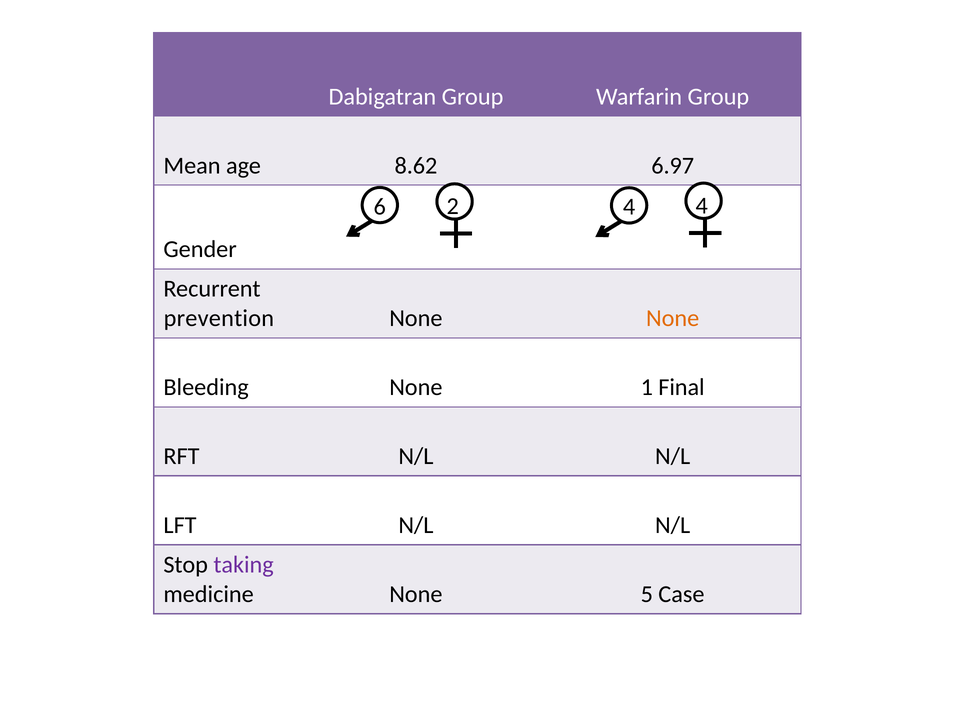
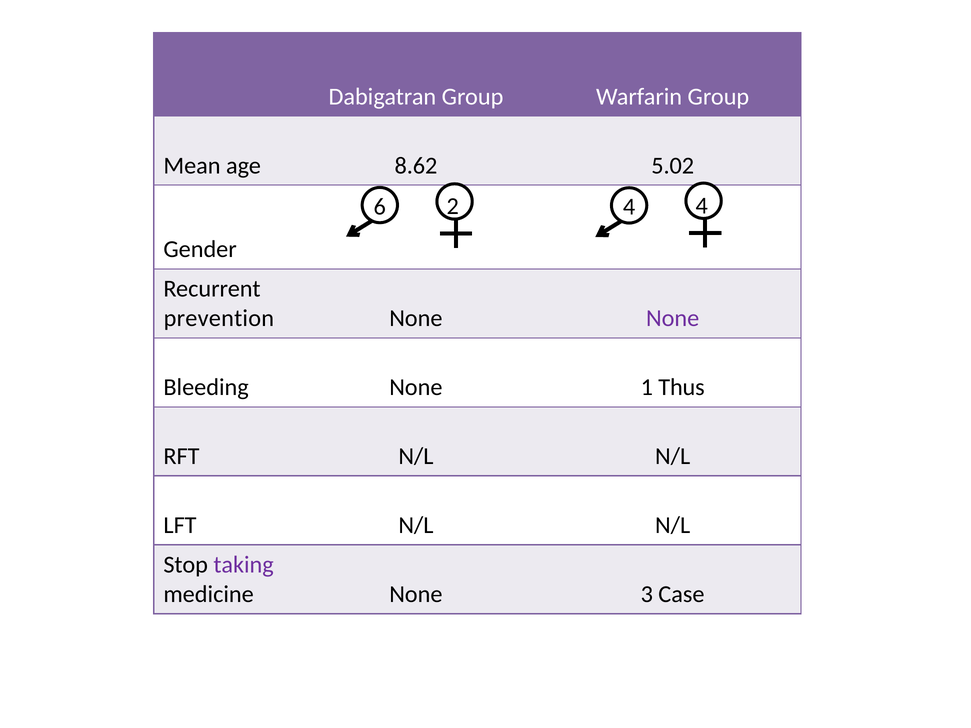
6.97: 6.97 -> 5.02
None at (673, 319) colour: orange -> purple
Final: Final -> Thus
5: 5 -> 3
